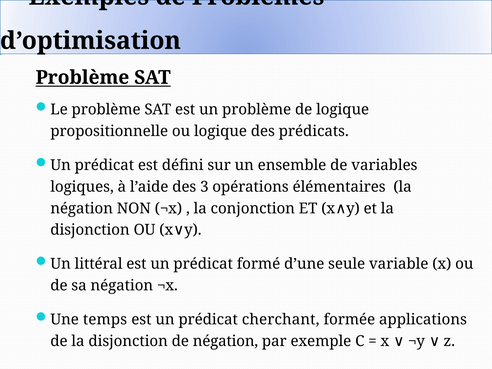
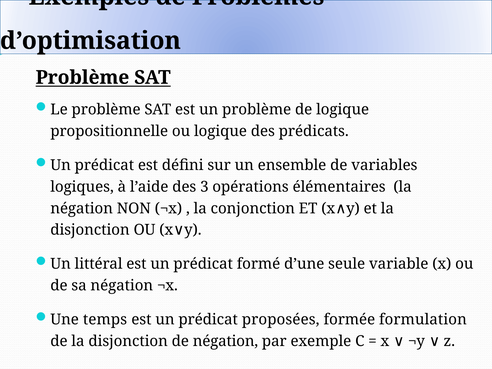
cherchant: cherchant -> proposées
applications: applications -> formulation
